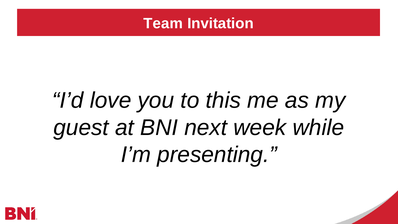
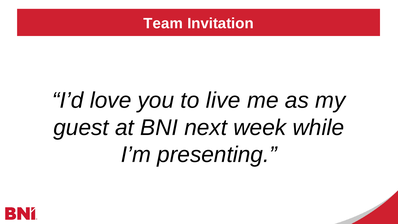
this: this -> live
